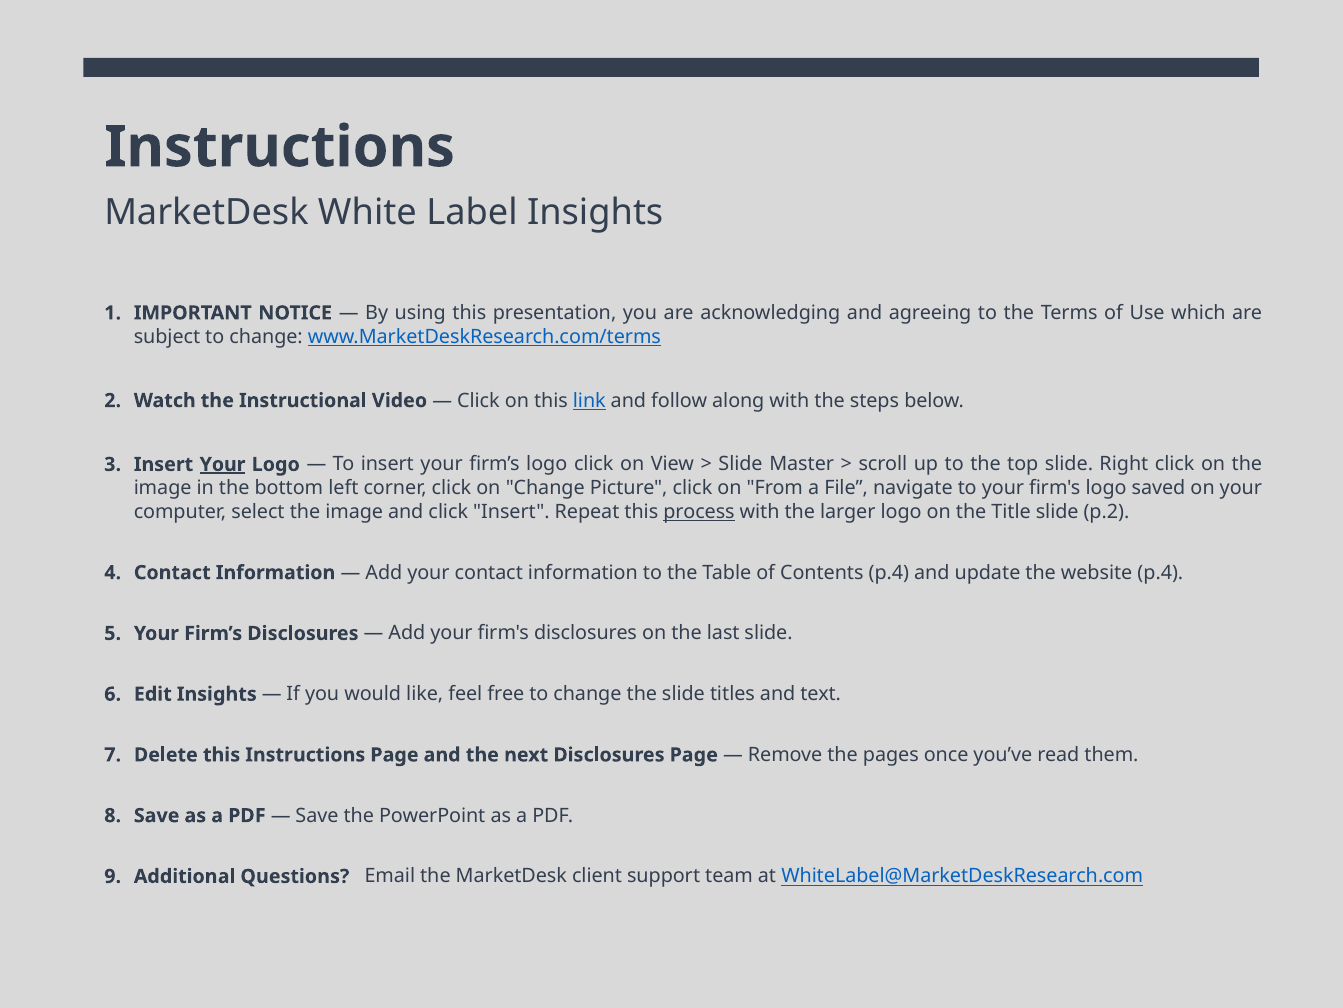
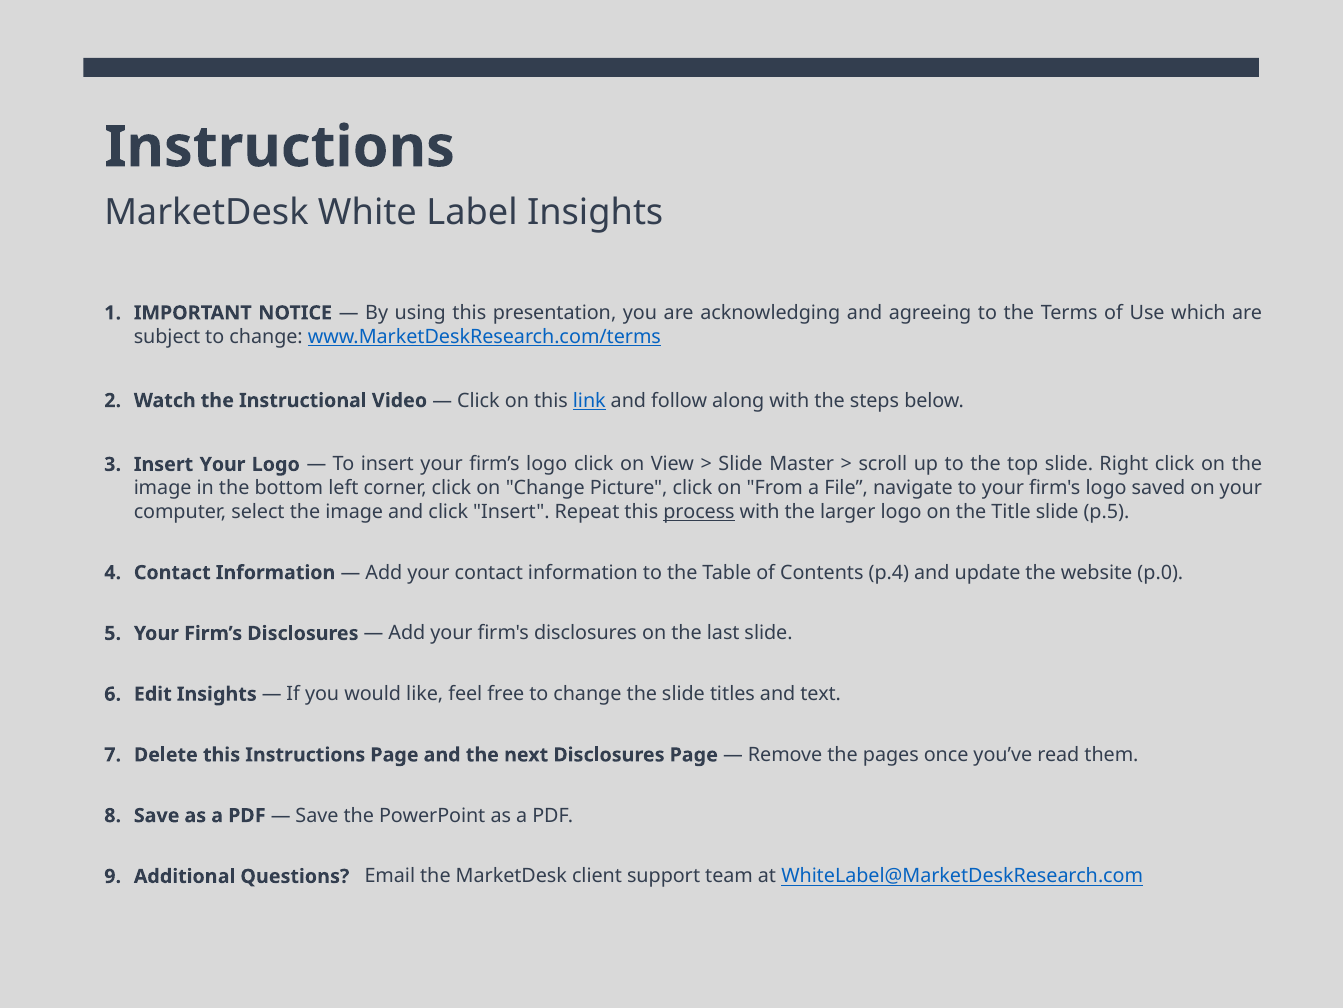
Your at (223, 464) underline: present -> none
p.2: p.2 -> p.5
website p.4: p.4 -> p.0
